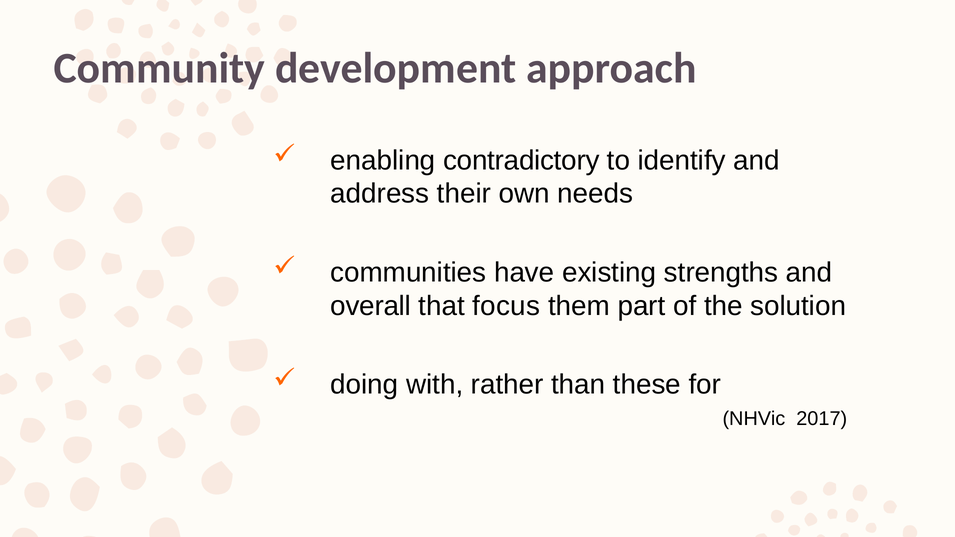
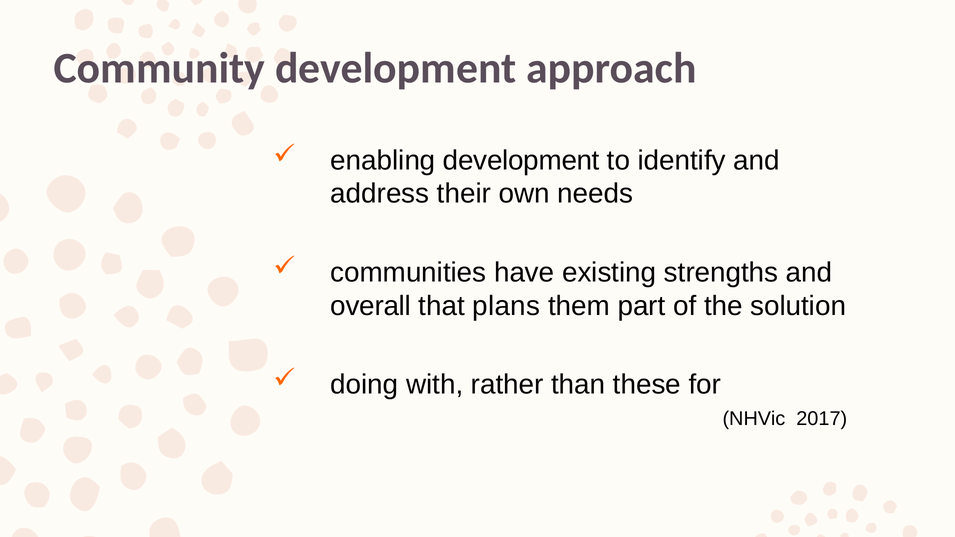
enabling contradictory: contradictory -> development
focus: focus -> plans
